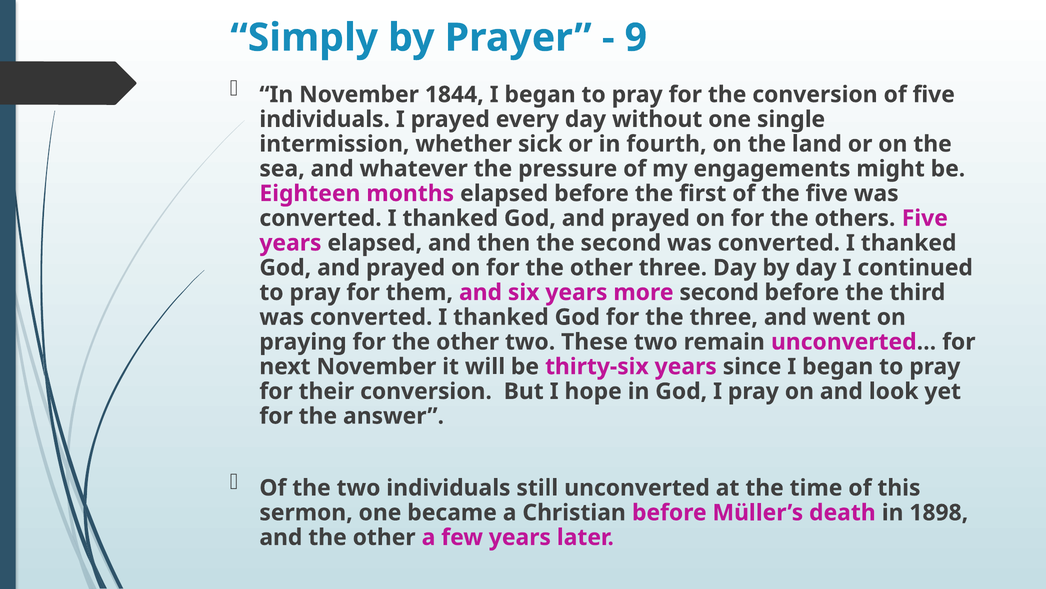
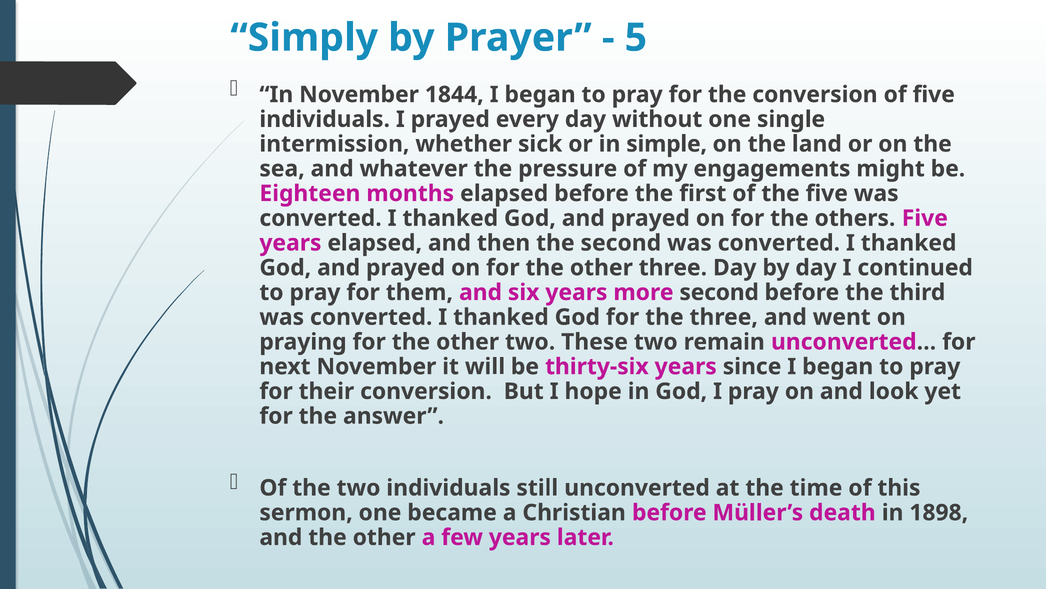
9: 9 -> 5
fourth: fourth -> simple
